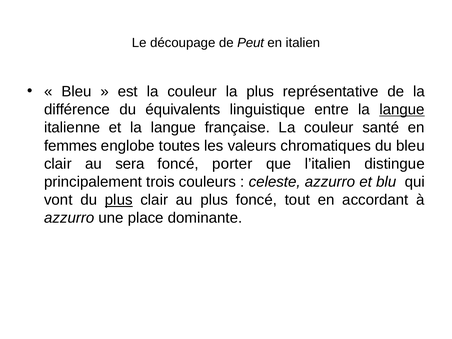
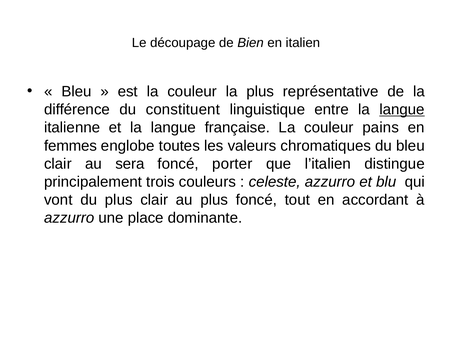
Peut: Peut -> Bien
équivalents: équivalents -> constituent
santé: santé -> pains
plus at (119, 200) underline: present -> none
